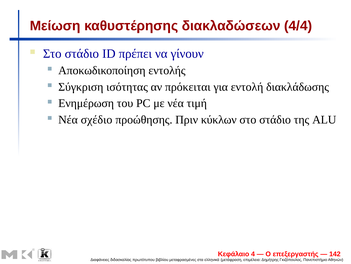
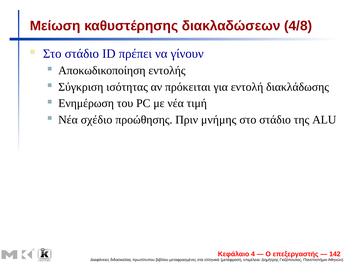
4/4: 4/4 -> 4/8
κύκλων: κύκλων -> μνήμης
